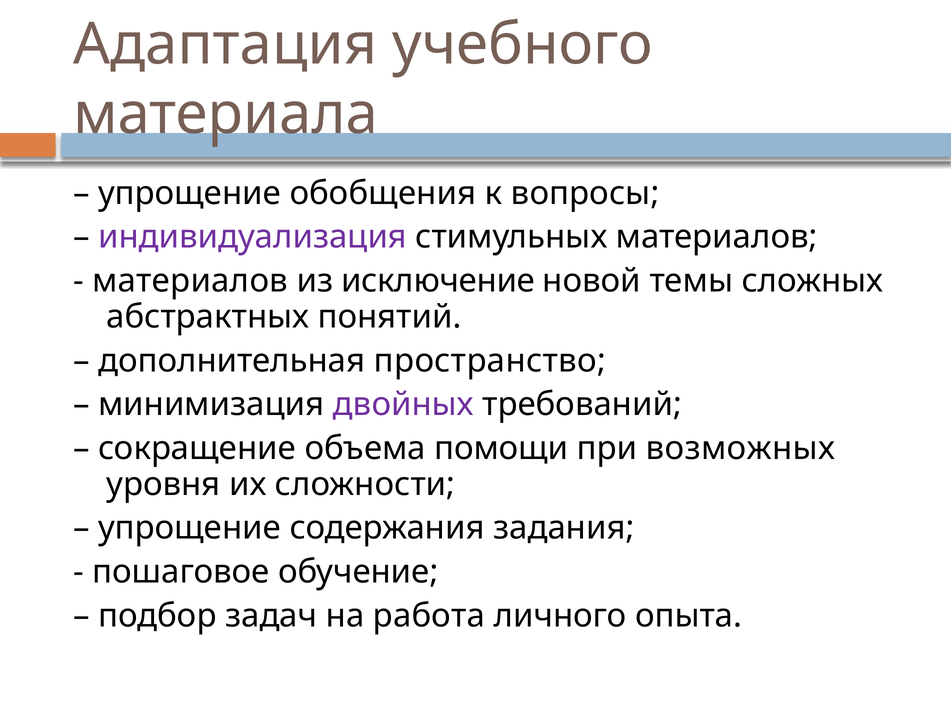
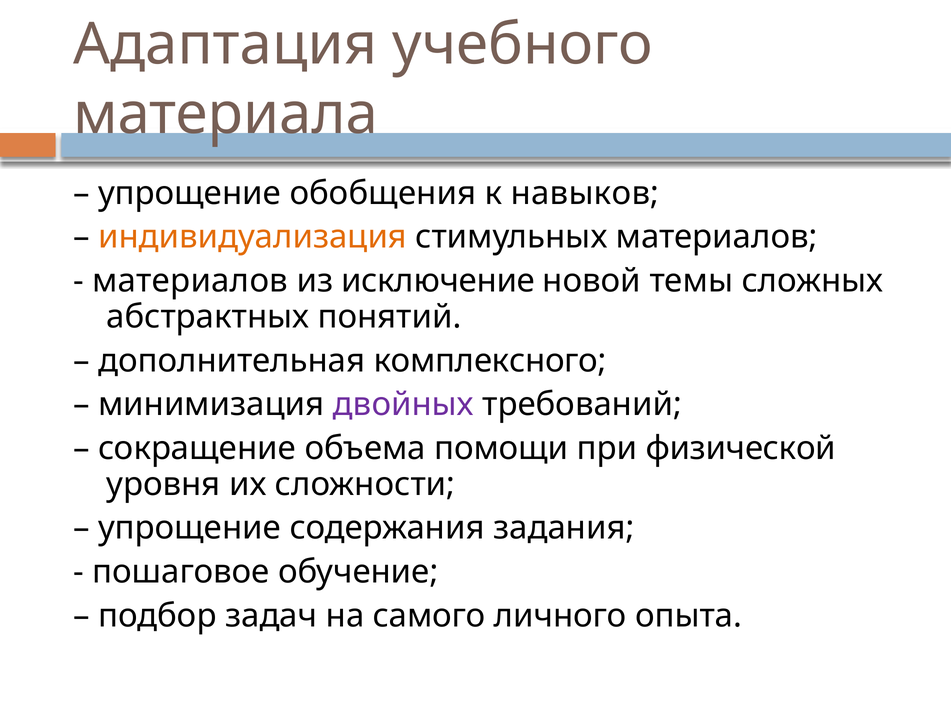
вопросы: вопросы -> навыков
индивидуализация colour: purple -> orange
пространство: пространство -> комплексного
возможных: возможных -> физической
работа: работа -> самого
